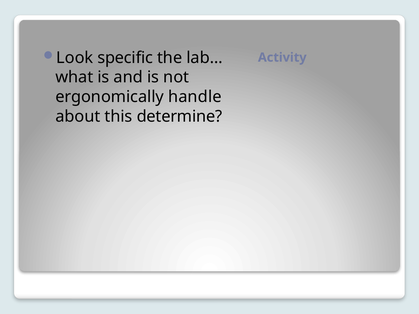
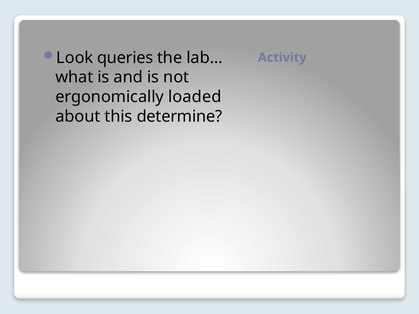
specific: specific -> queries
handle: handle -> loaded
